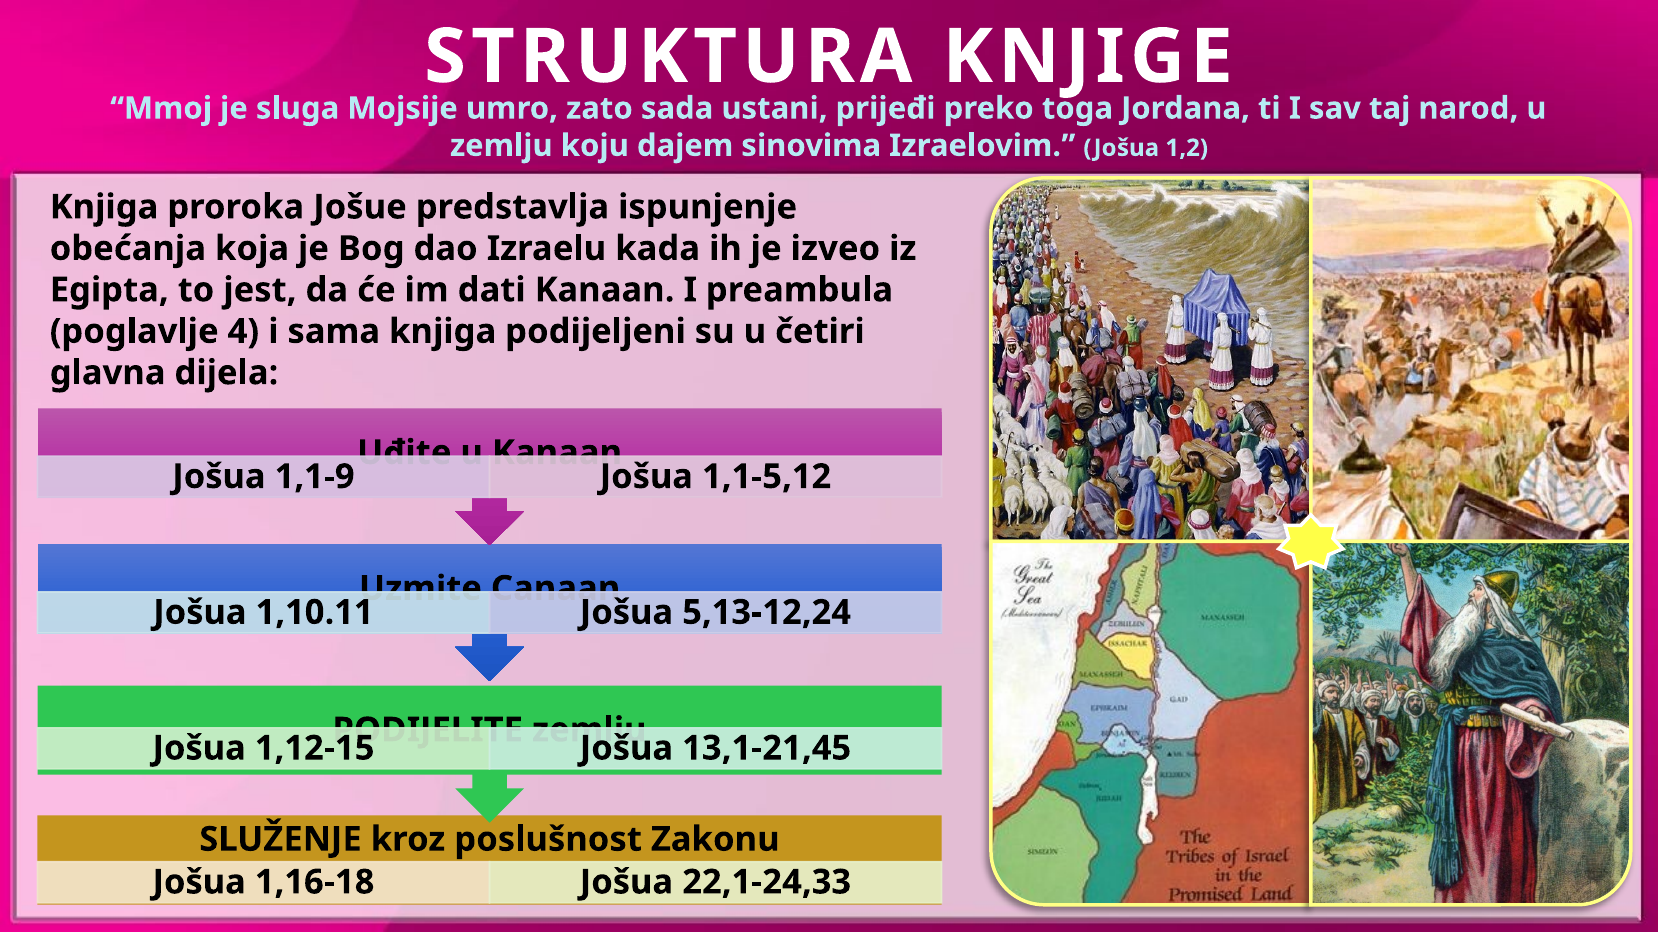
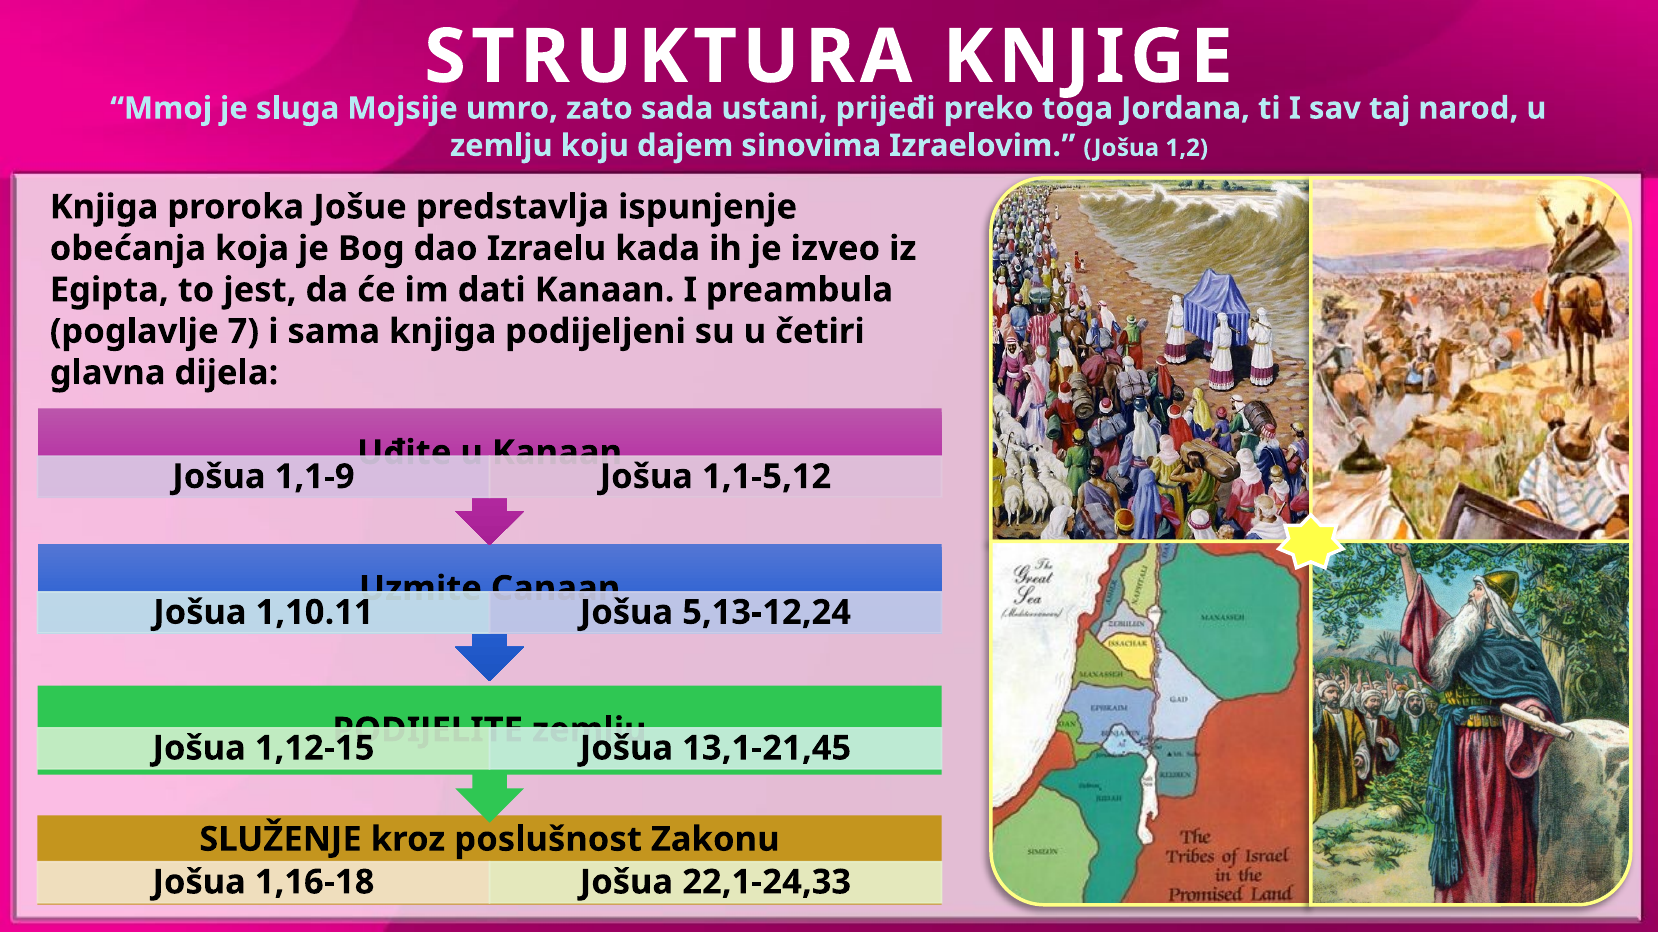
4: 4 -> 7
